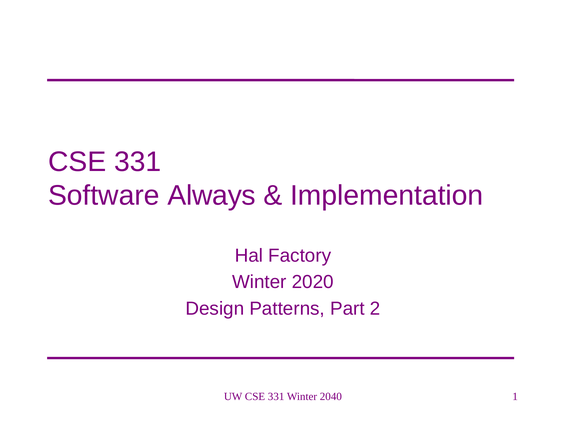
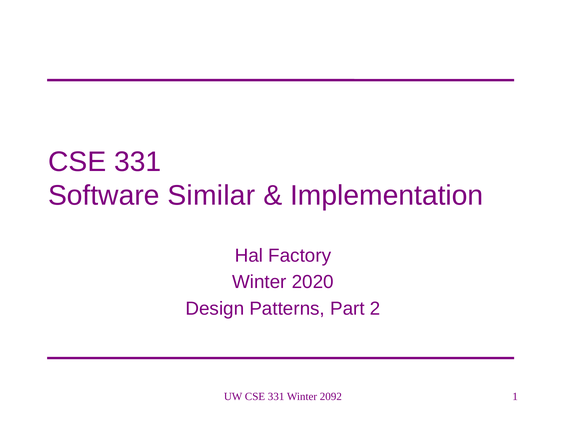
Always: Always -> Similar
2040: 2040 -> 2092
